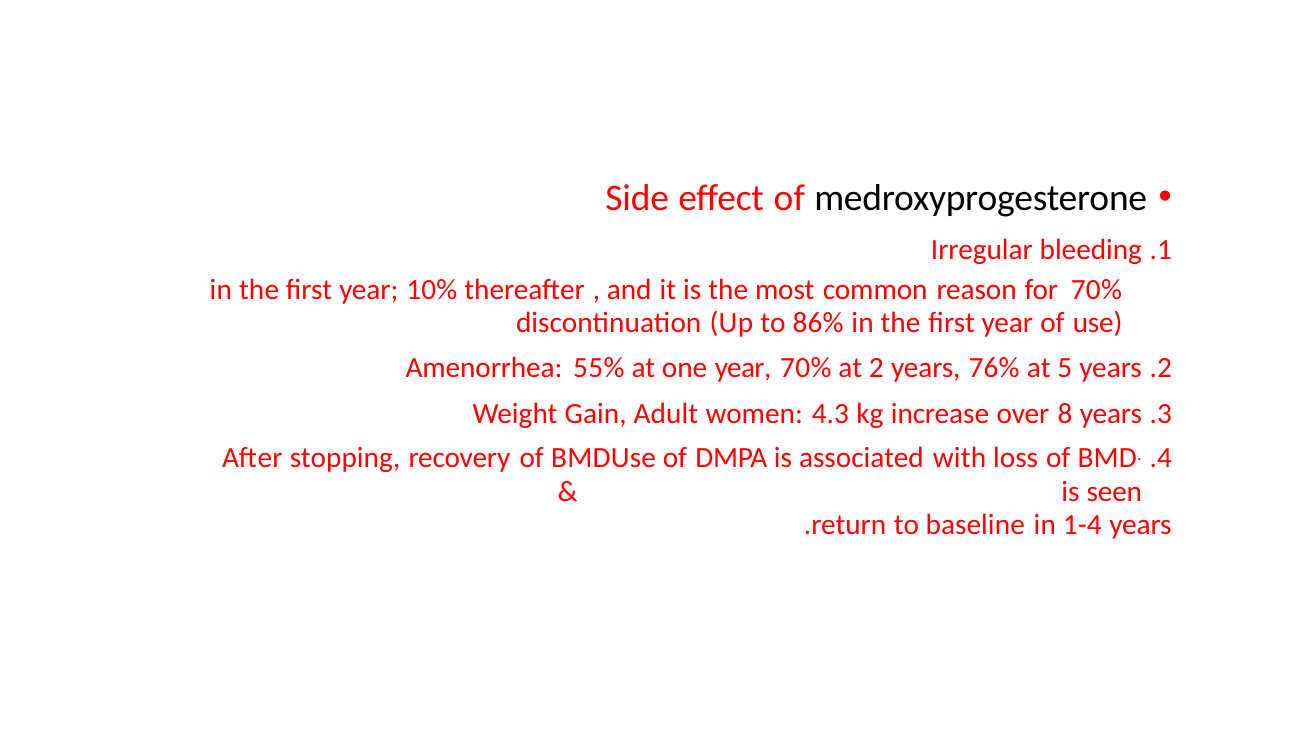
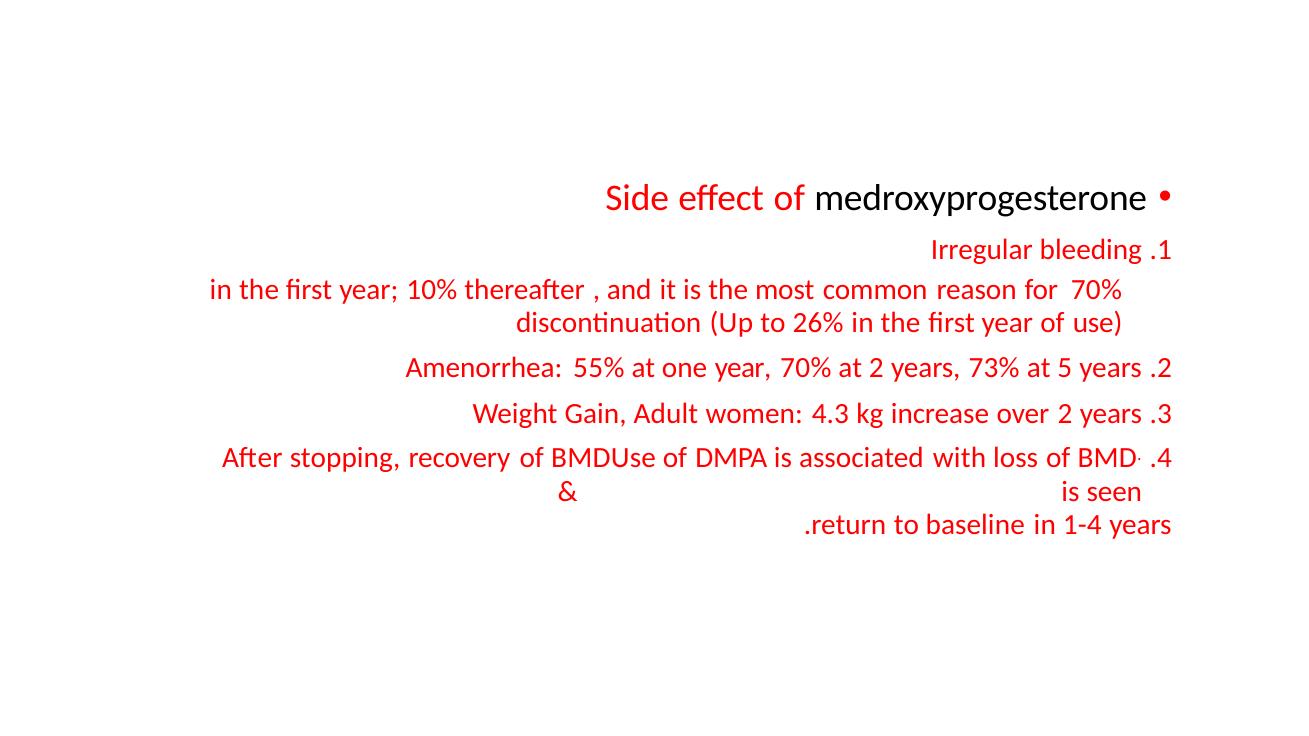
86%: 86% -> 26%
76%: 76% -> 73%
over 8: 8 -> 2
